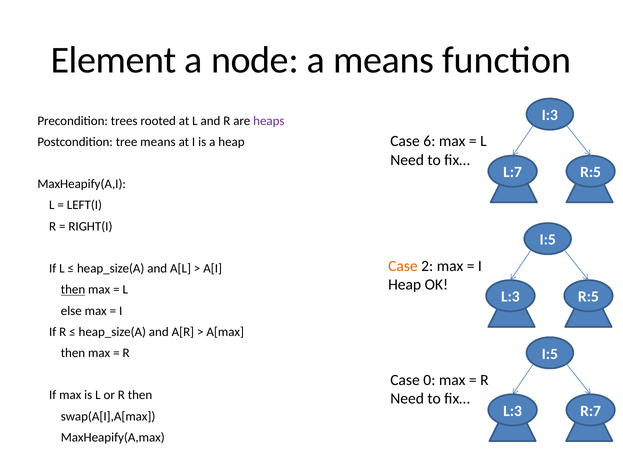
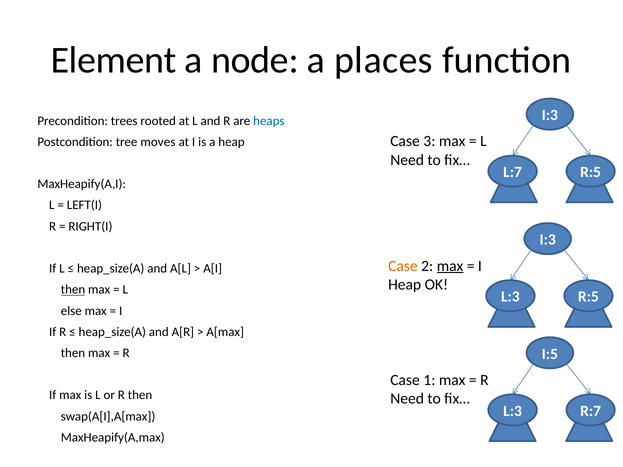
a means: means -> places
heaps colour: purple -> blue
6: 6 -> 3
tree means: means -> moves
I:5 at (548, 240): I:5 -> I:3
max at (450, 266) underline: none -> present
0: 0 -> 1
